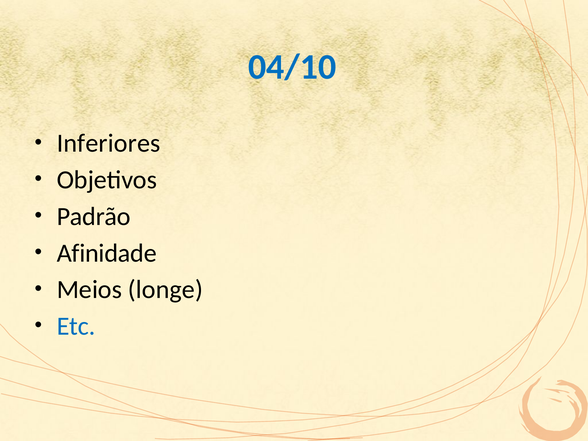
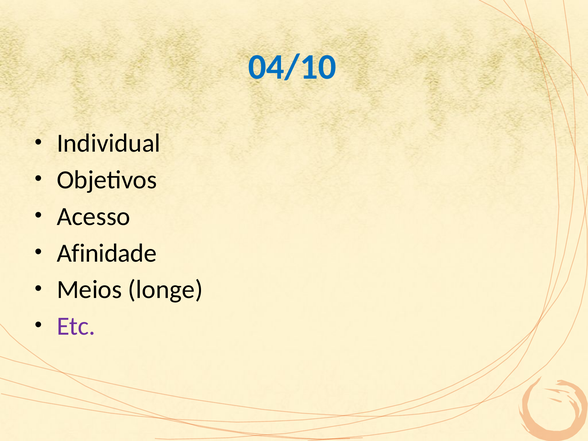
Inferiores: Inferiores -> Individual
Padrão: Padrão -> Acesso
Etc colour: blue -> purple
